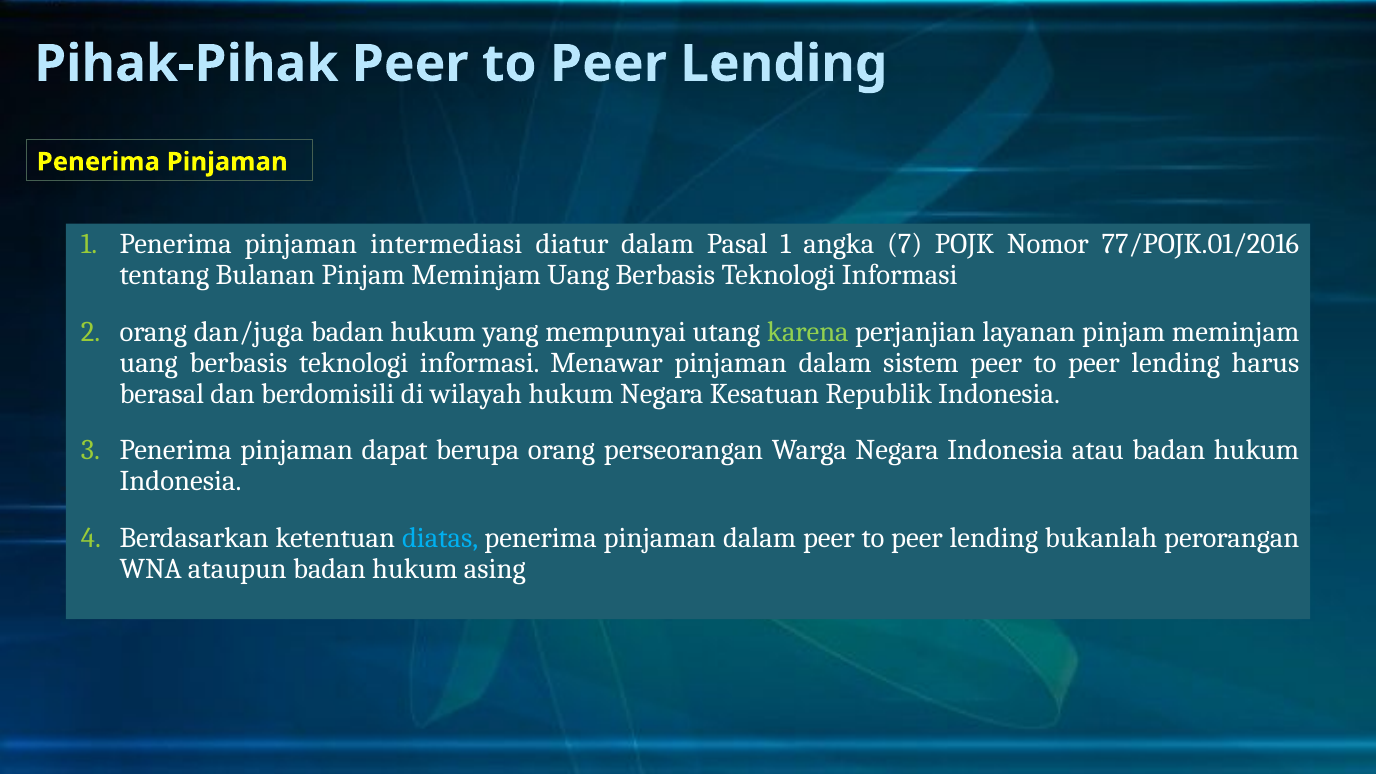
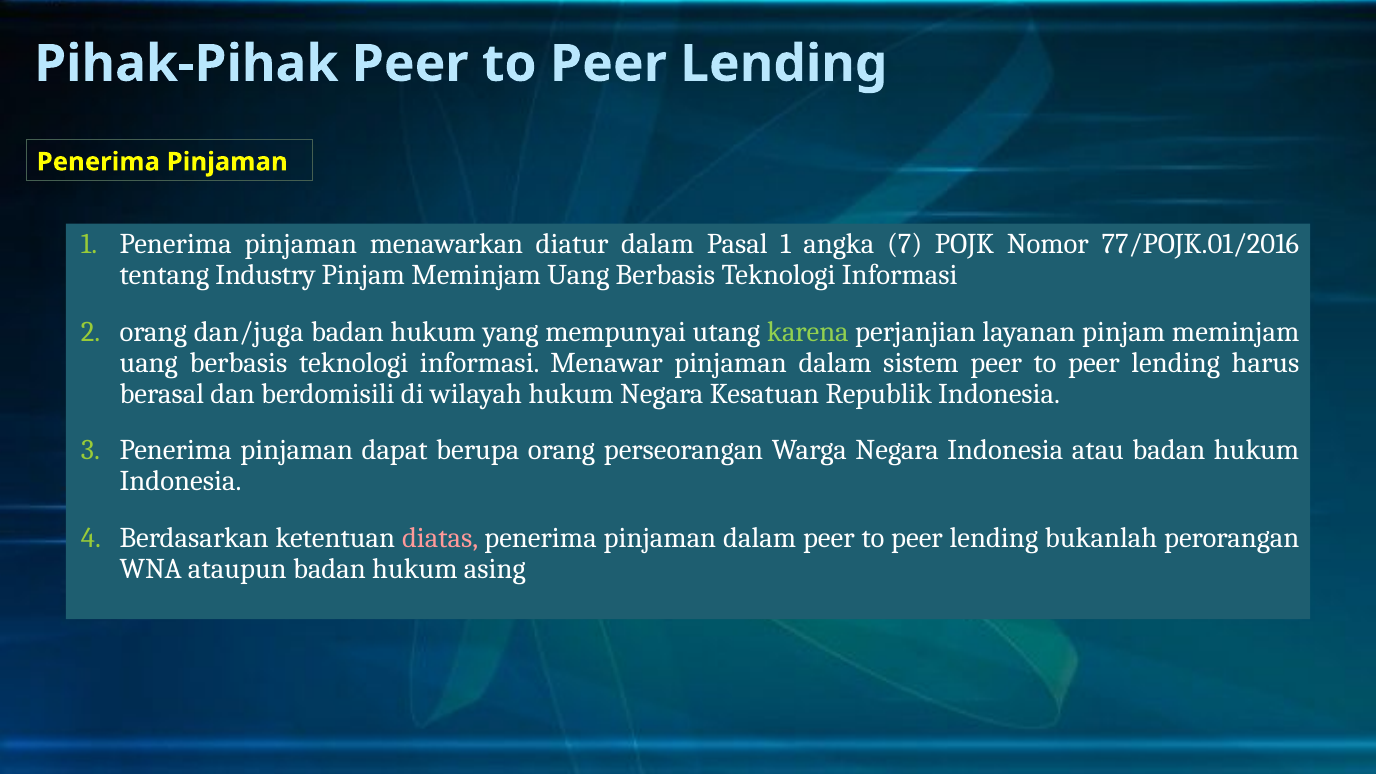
intermediasi: intermediasi -> menawarkan
Bulanan: Bulanan -> Industry
diatas colour: light blue -> pink
